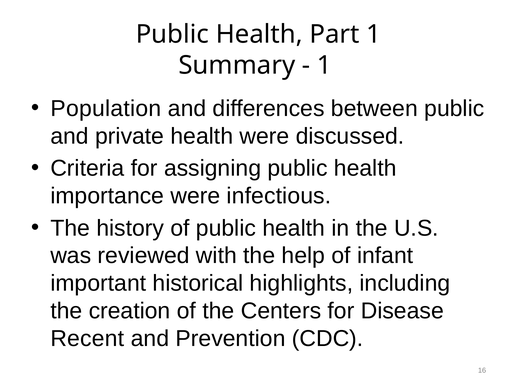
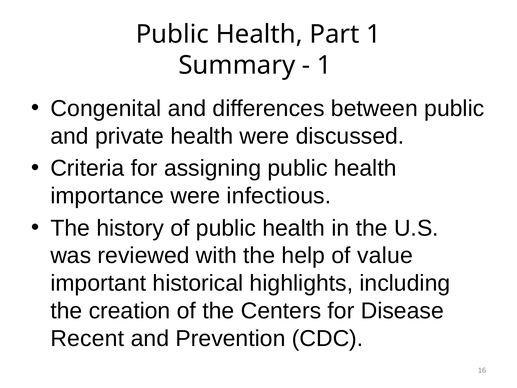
Population: Population -> Congenital
infant: infant -> value
